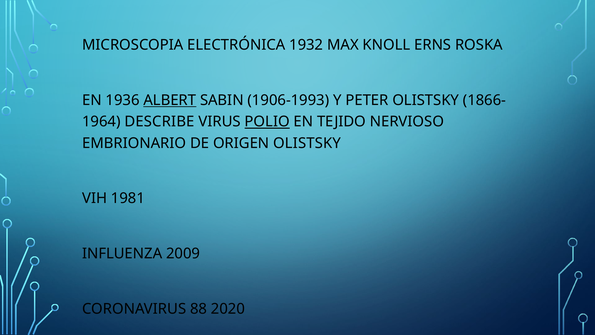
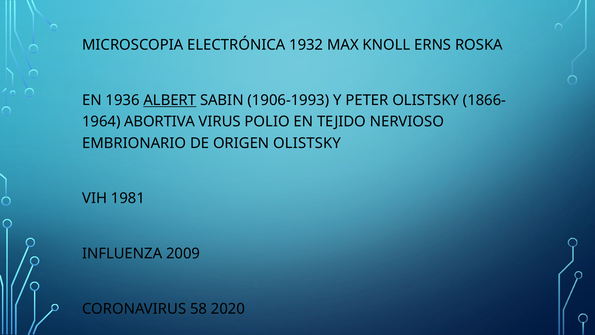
DESCRIBE: DESCRIBE -> ABORTIVA
POLIO underline: present -> none
88: 88 -> 58
